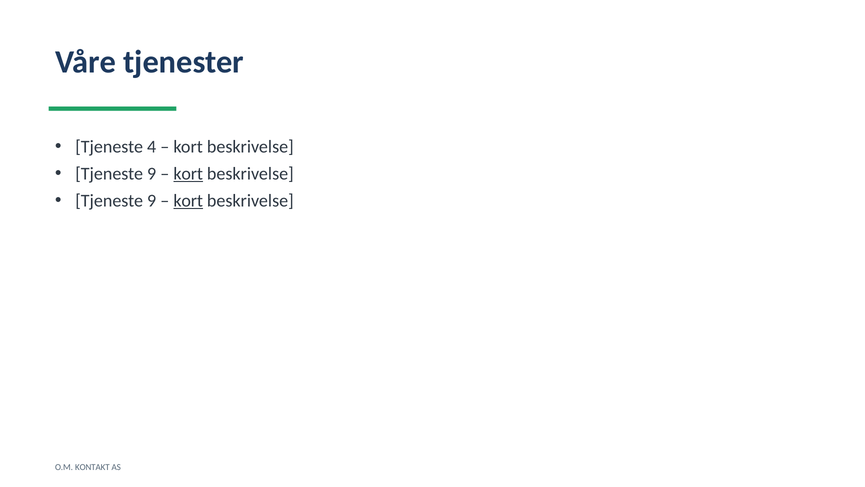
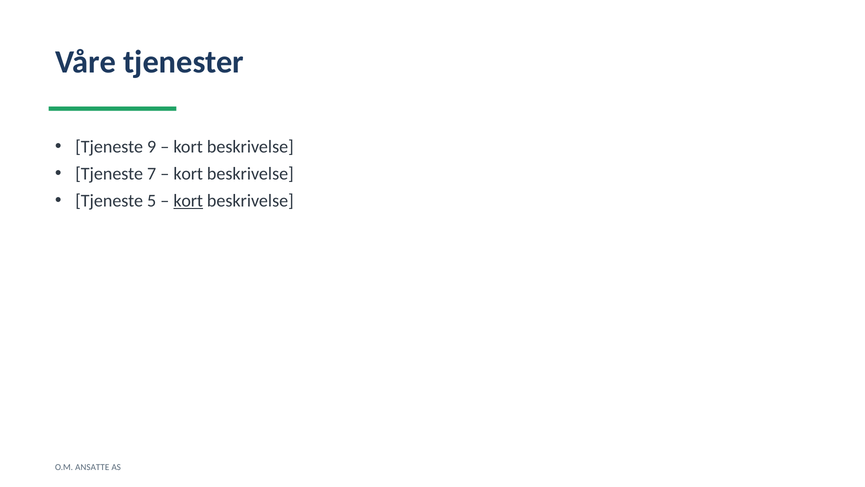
4: 4 -> 9
9 at (152, 174): 9 -> 7
kort at (188, 174) underline: present -> none
9 at (152, 201): 9 -> 5
KONTAKT: KONTAKT -> ANSATTE
